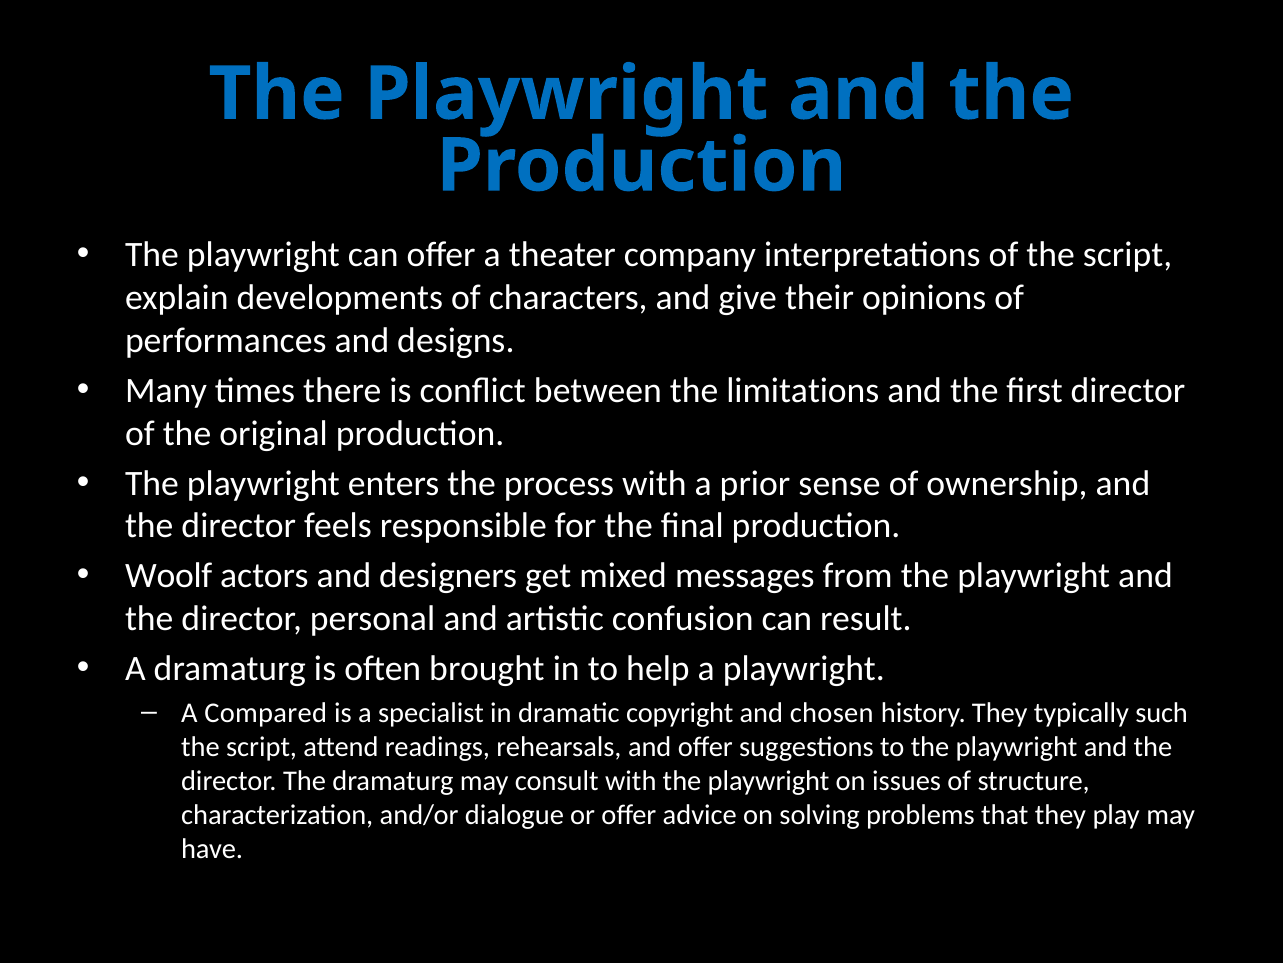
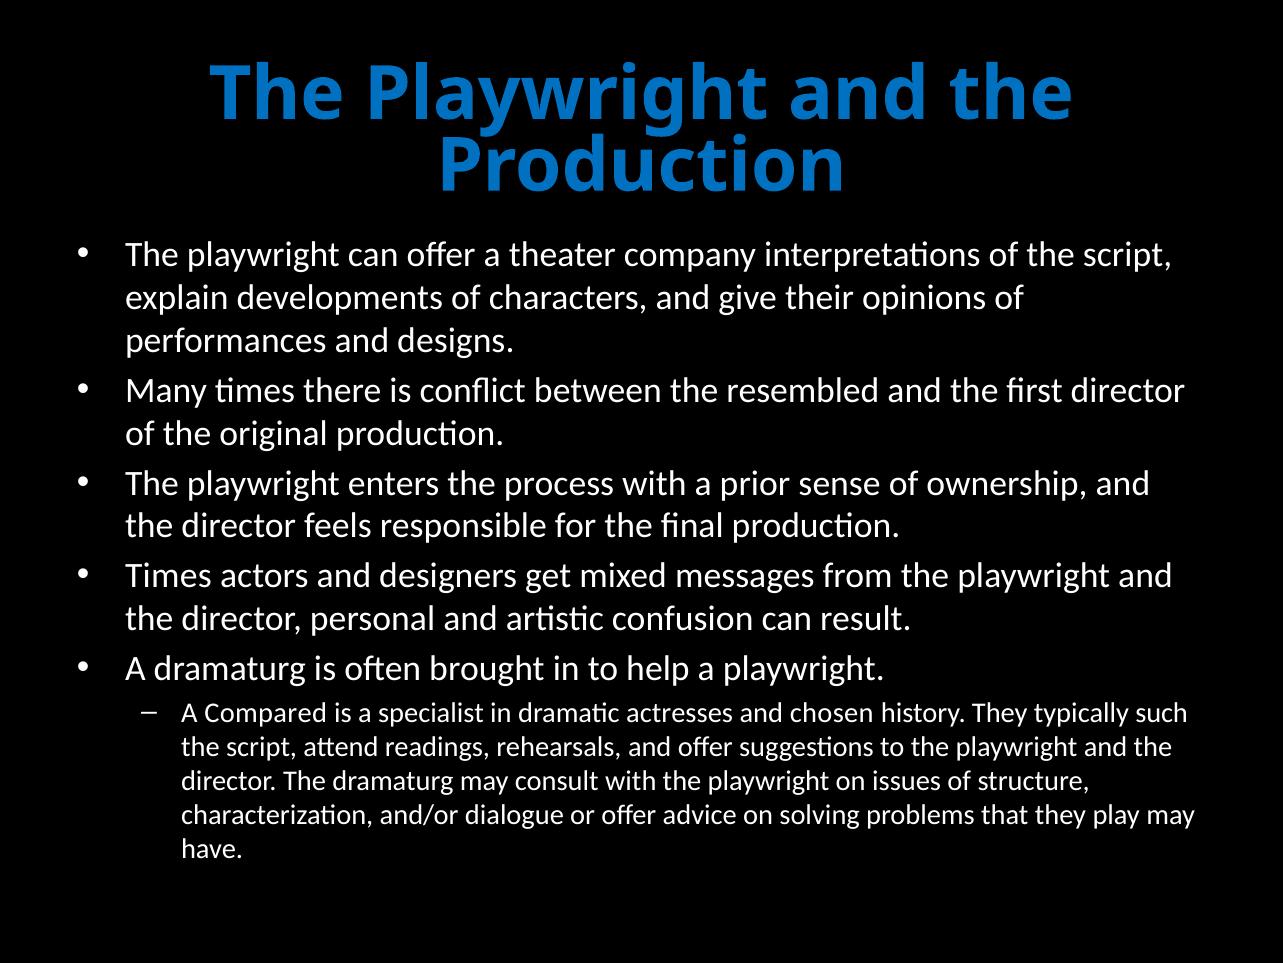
limitations: limitations -> resembled
Woolf at (169, 576): Woolf -> Times
copyright: copyright -> actresses
